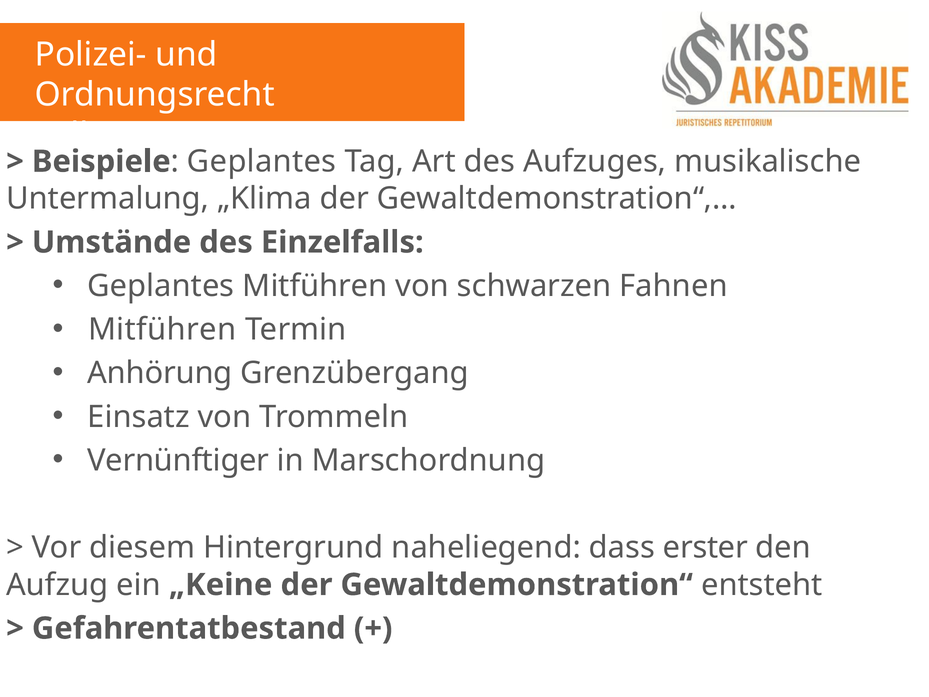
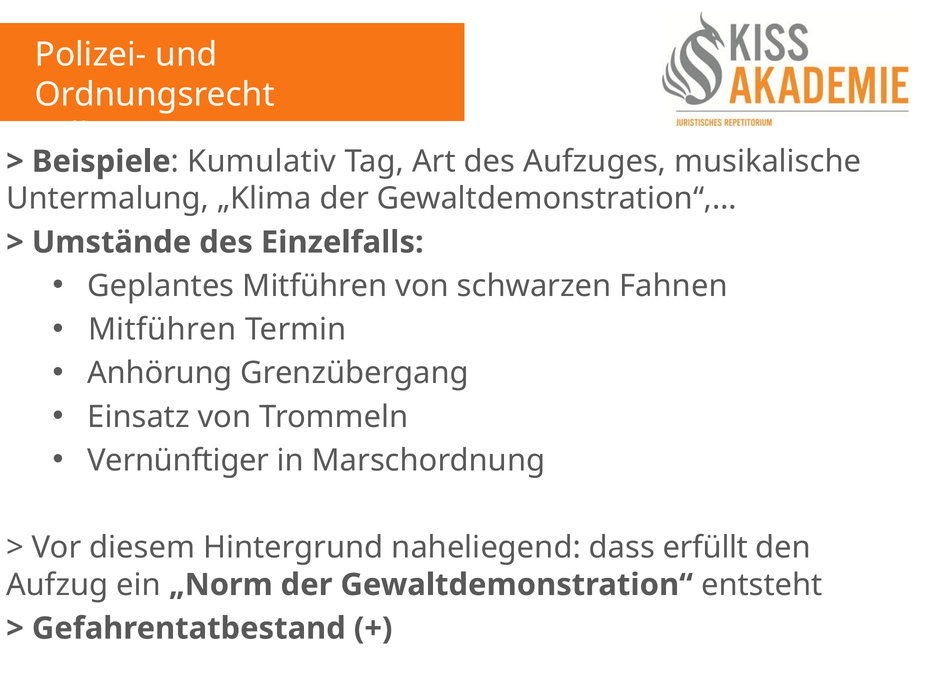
Geplantes at (262, 161): Geplantes -> Kumulativ
erster: erster -> erfüllt
„Keine: „Keine -> „Norm
